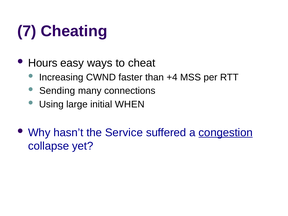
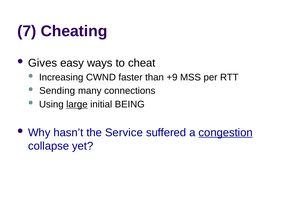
Hours: Hours -> Gives
+4: +4 -> +9
large underline: none -> present
WHEN: WHEN -> BEING
